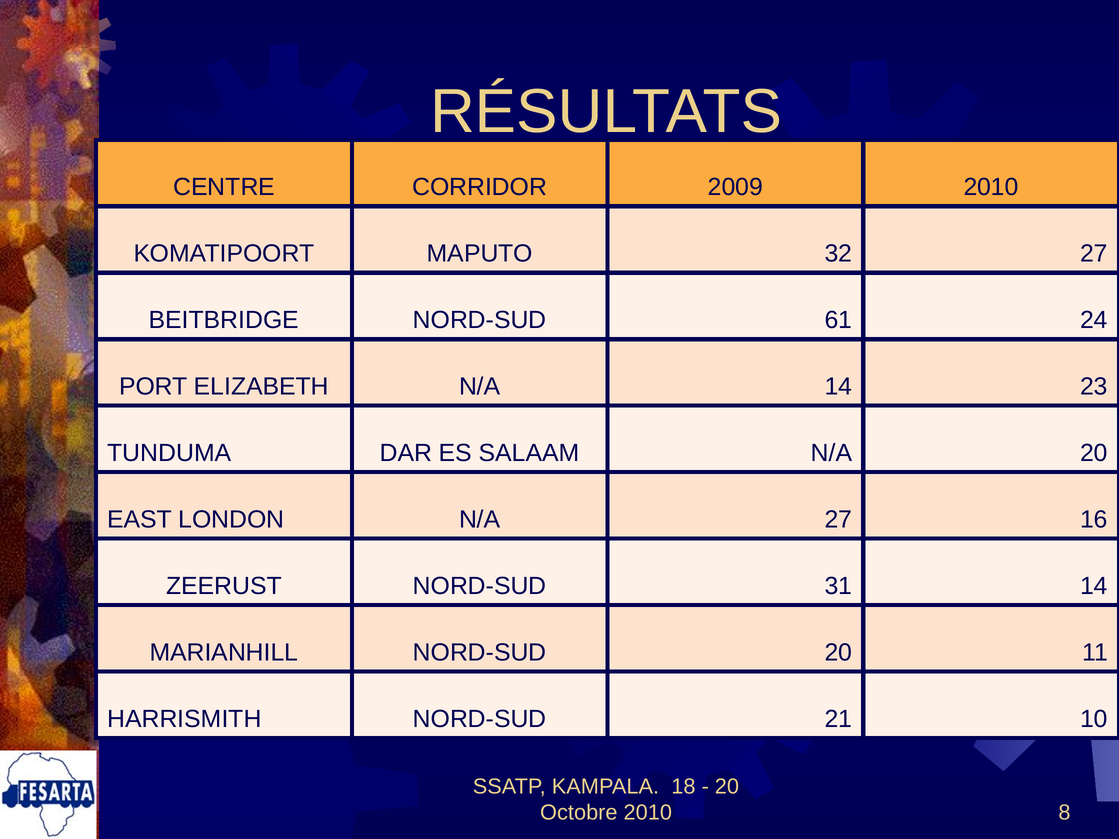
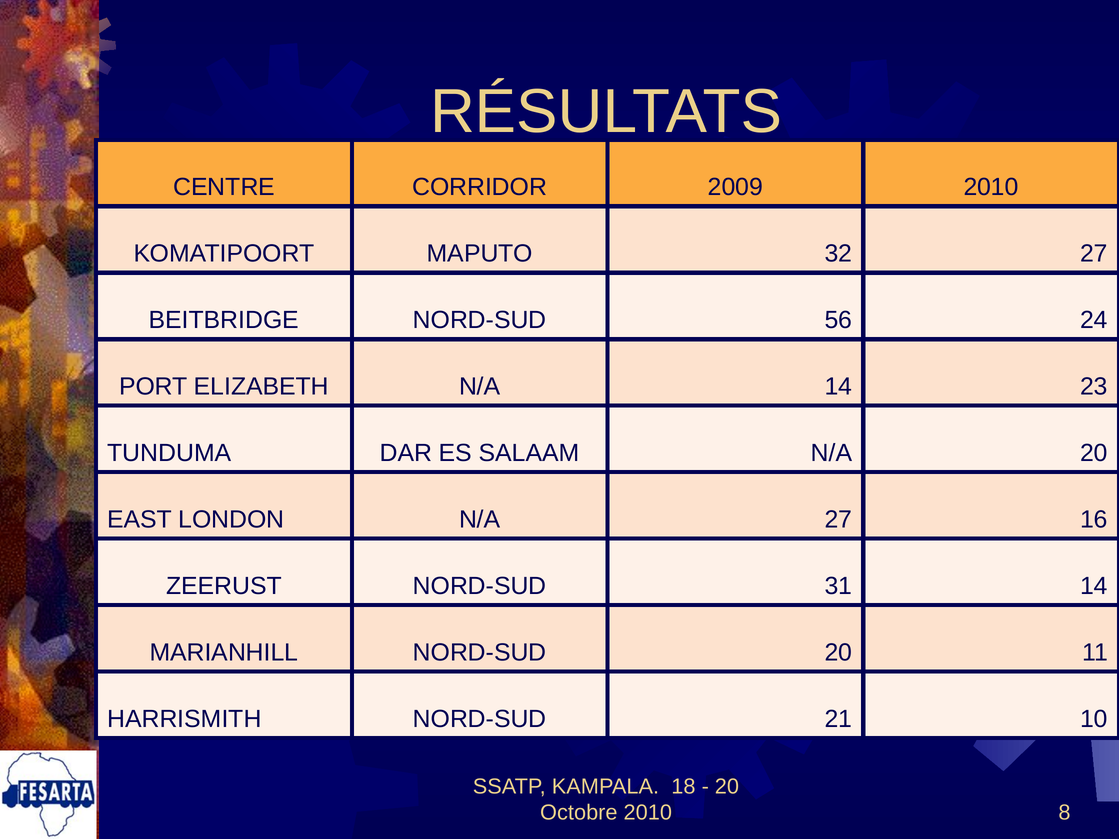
61: 61 -> 56
